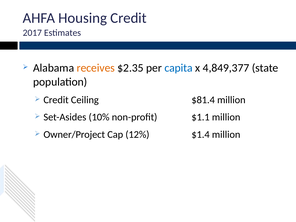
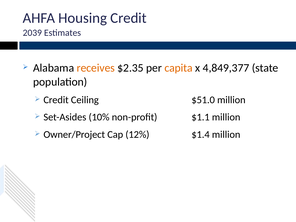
2017: 2017 -> 2039
capita colour: blue -> orange
$81.4: $81.4 -> $51.0
